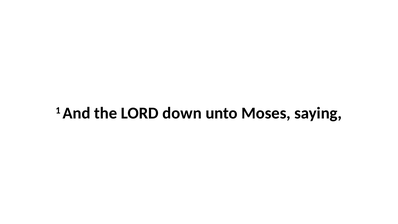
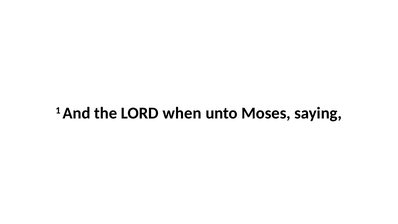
down: down -> when
